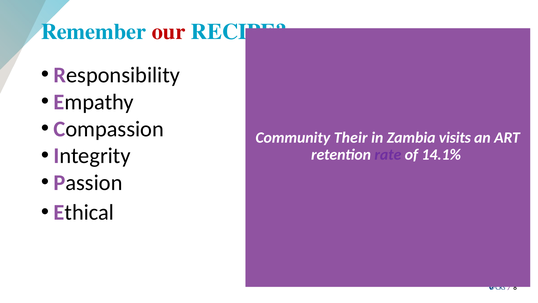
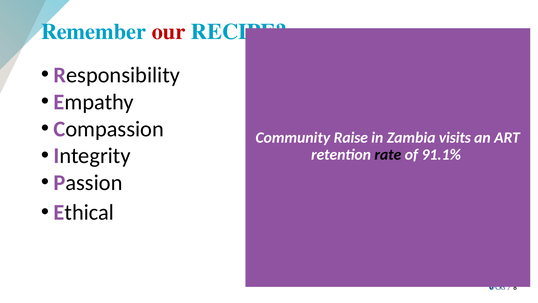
Their: Their -> Raise
rate colour: purple -> black
14.1%: 14.1% -> 91.1%
